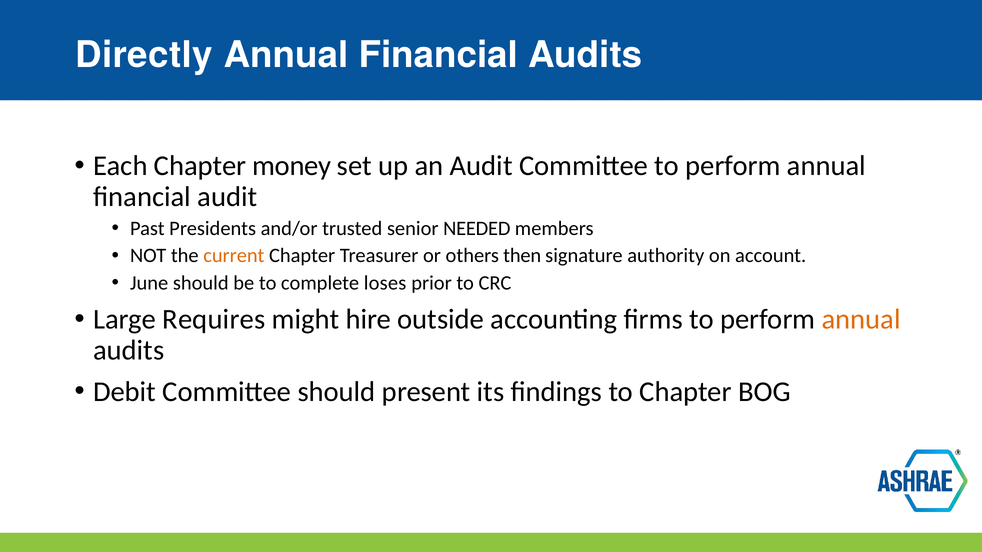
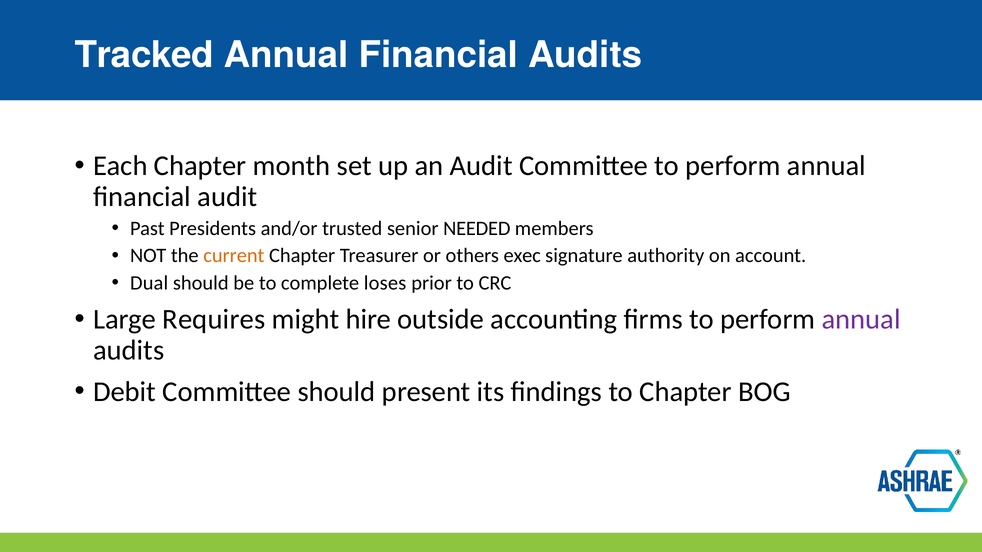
Directly: Directly -> Tracked
money: money -> month
then: then -> exec
June: June -> Dual
annual at (861, 320) colour: orange -> purple
